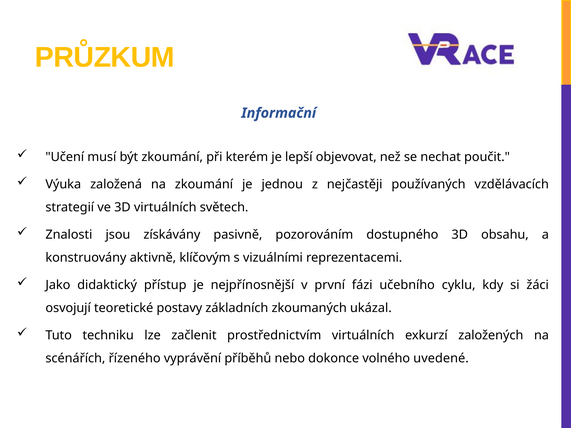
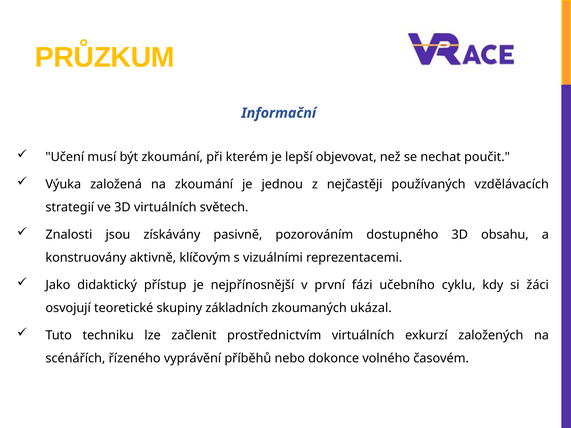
postavy: postavy -> skupiny
uvedené: uvedené -> časovém
